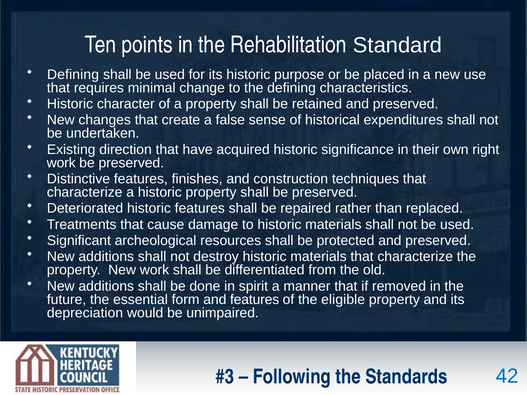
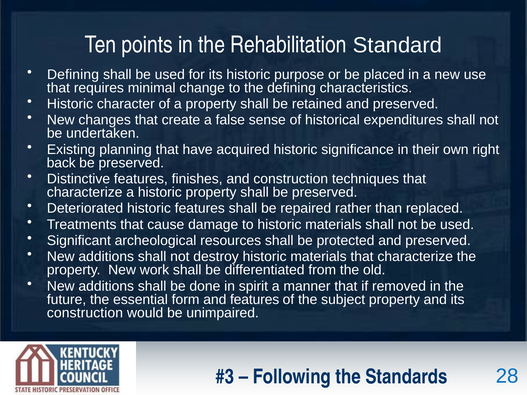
direction: direction -> planning
work at (61, 163): work -> back
eligible: eligible -> subject
depreciation at (85, 313): depreciation -> construction
42: 42 -> 28
